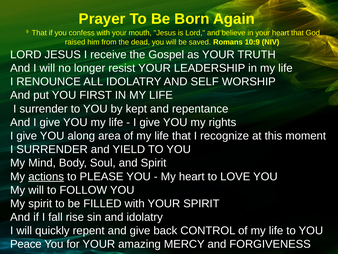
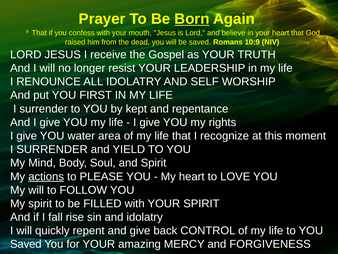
Born underline: none -> present
along: along -> water
Peace at (26, 244): Peace -> Saved
